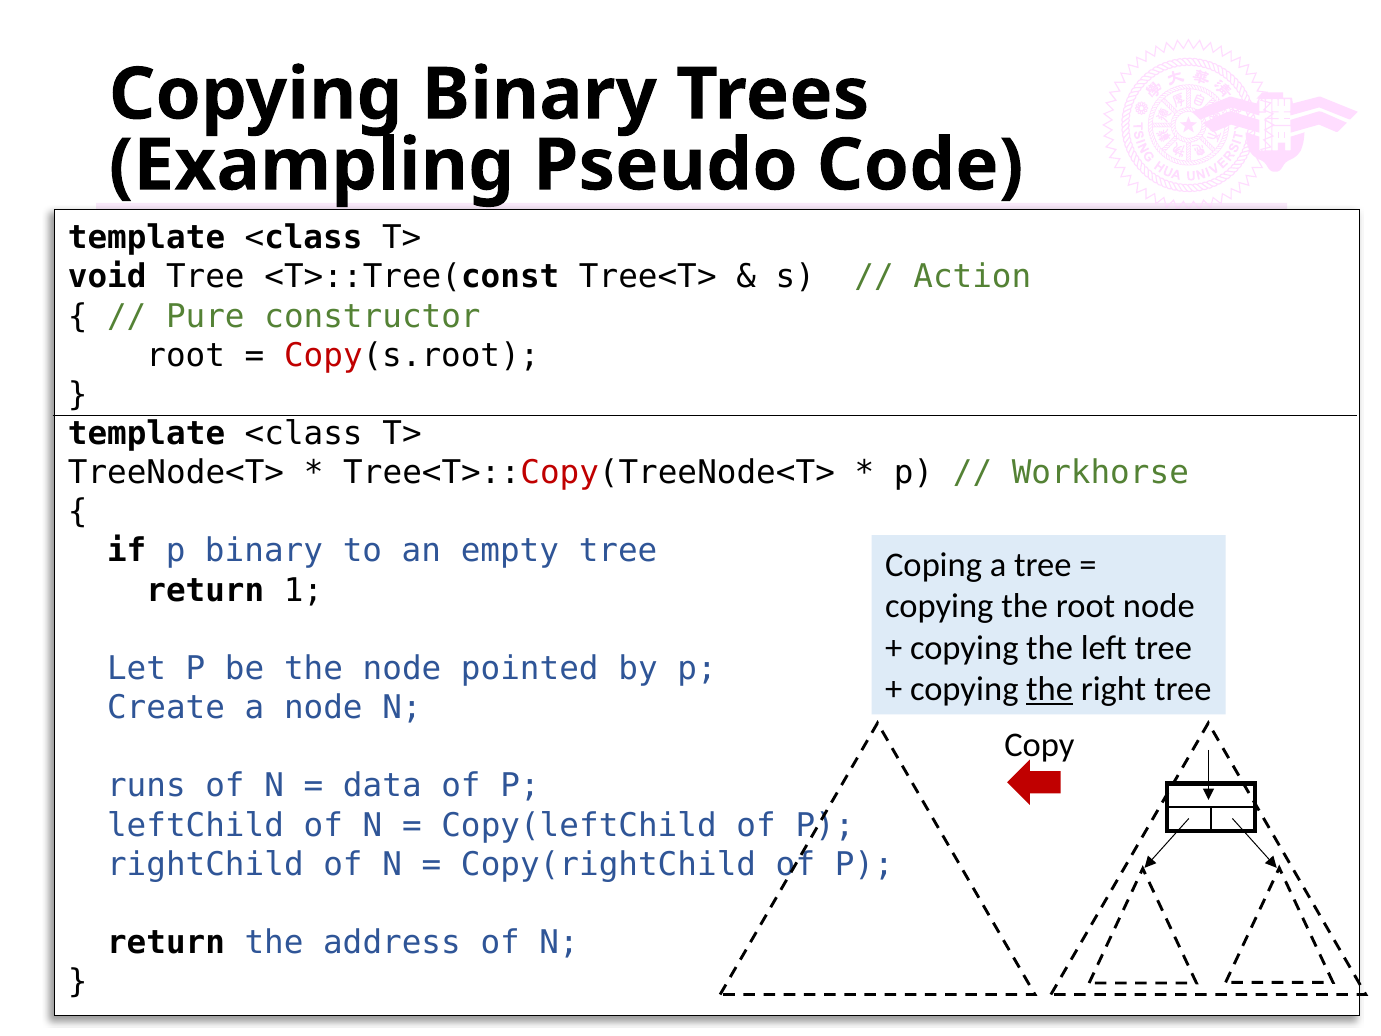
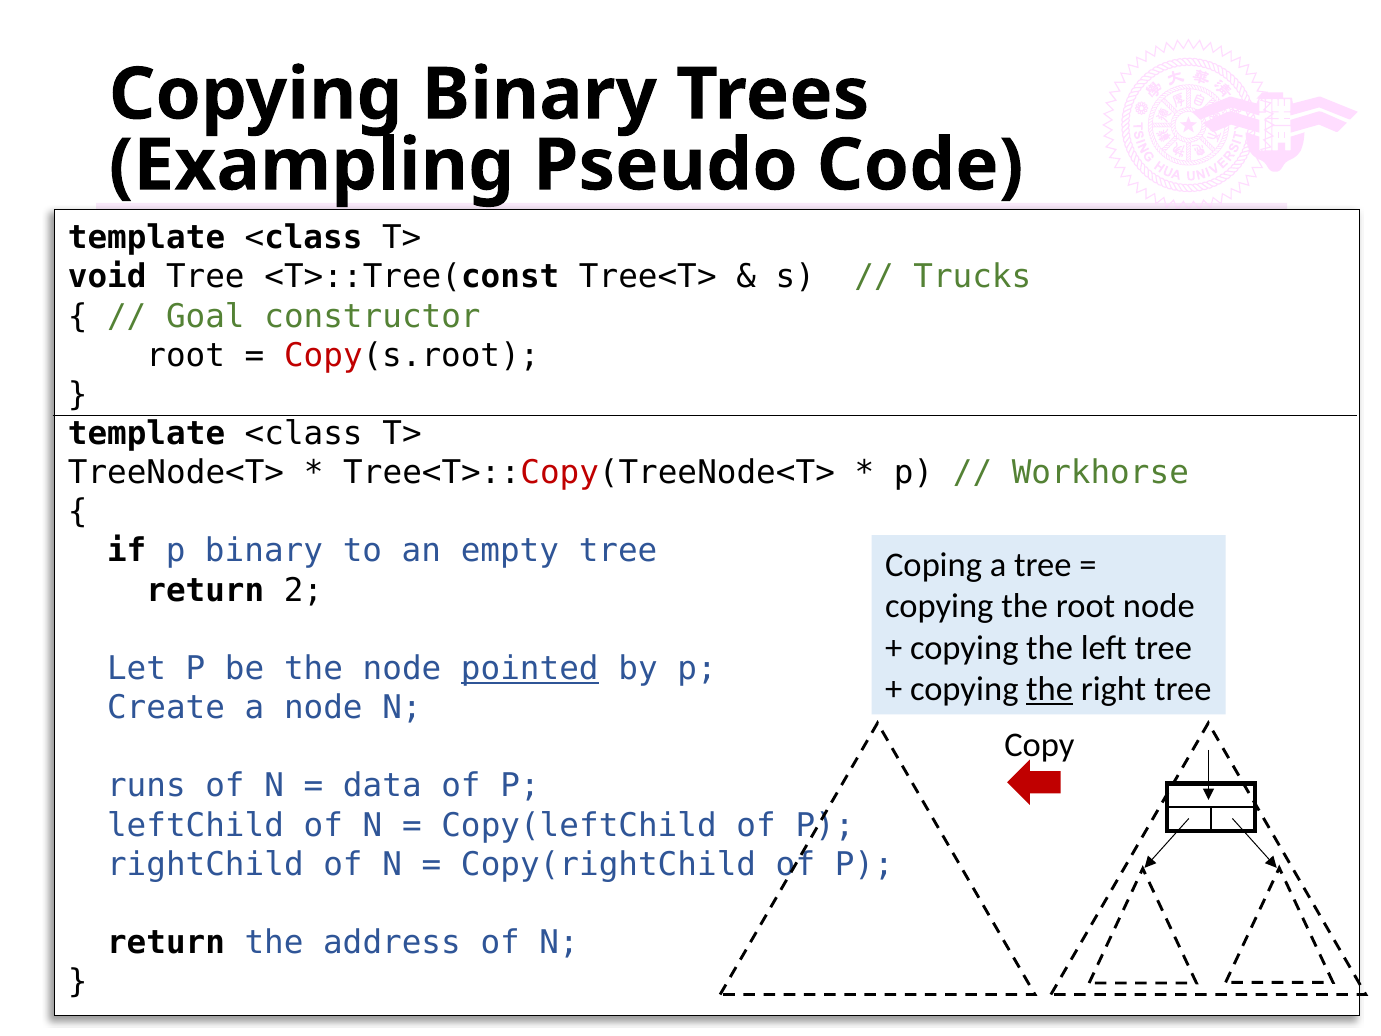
Action: Action -> Trucks
Pure: Pure -> Goal
1: 1 -> 2
pointed underline: none -> present
